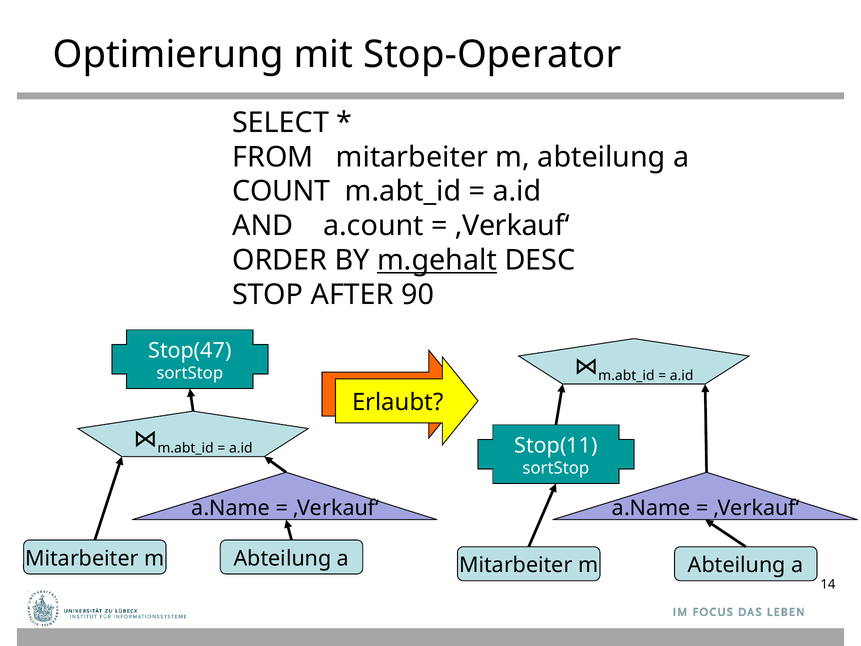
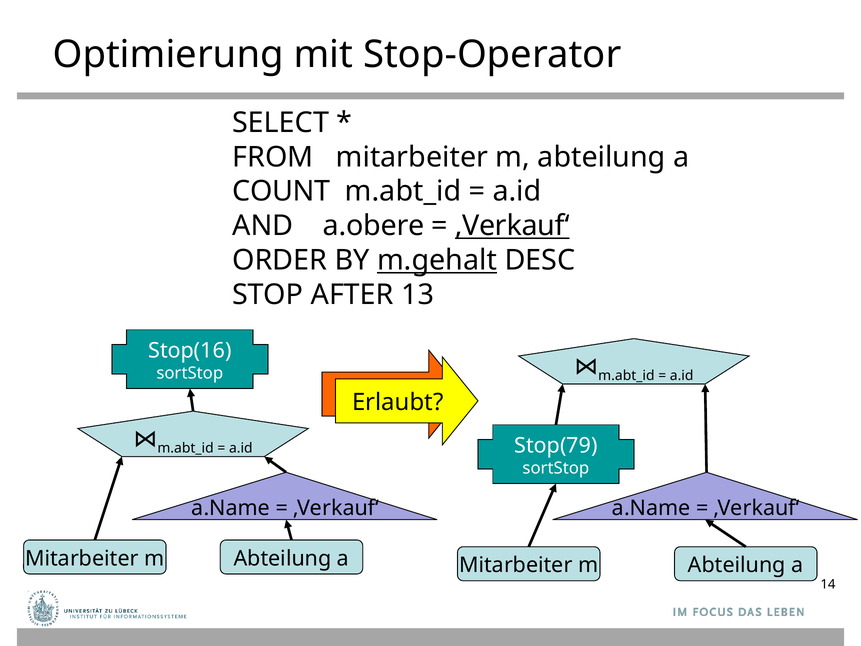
a.count: a.count -> a.obere
‚Verkauf‘ at (512, 226) underline: none -> present
90: 90 -> 13
Stop(47: Stop(47 -> Stop(16
Stop(11: Stop(11 -> Stop(79
